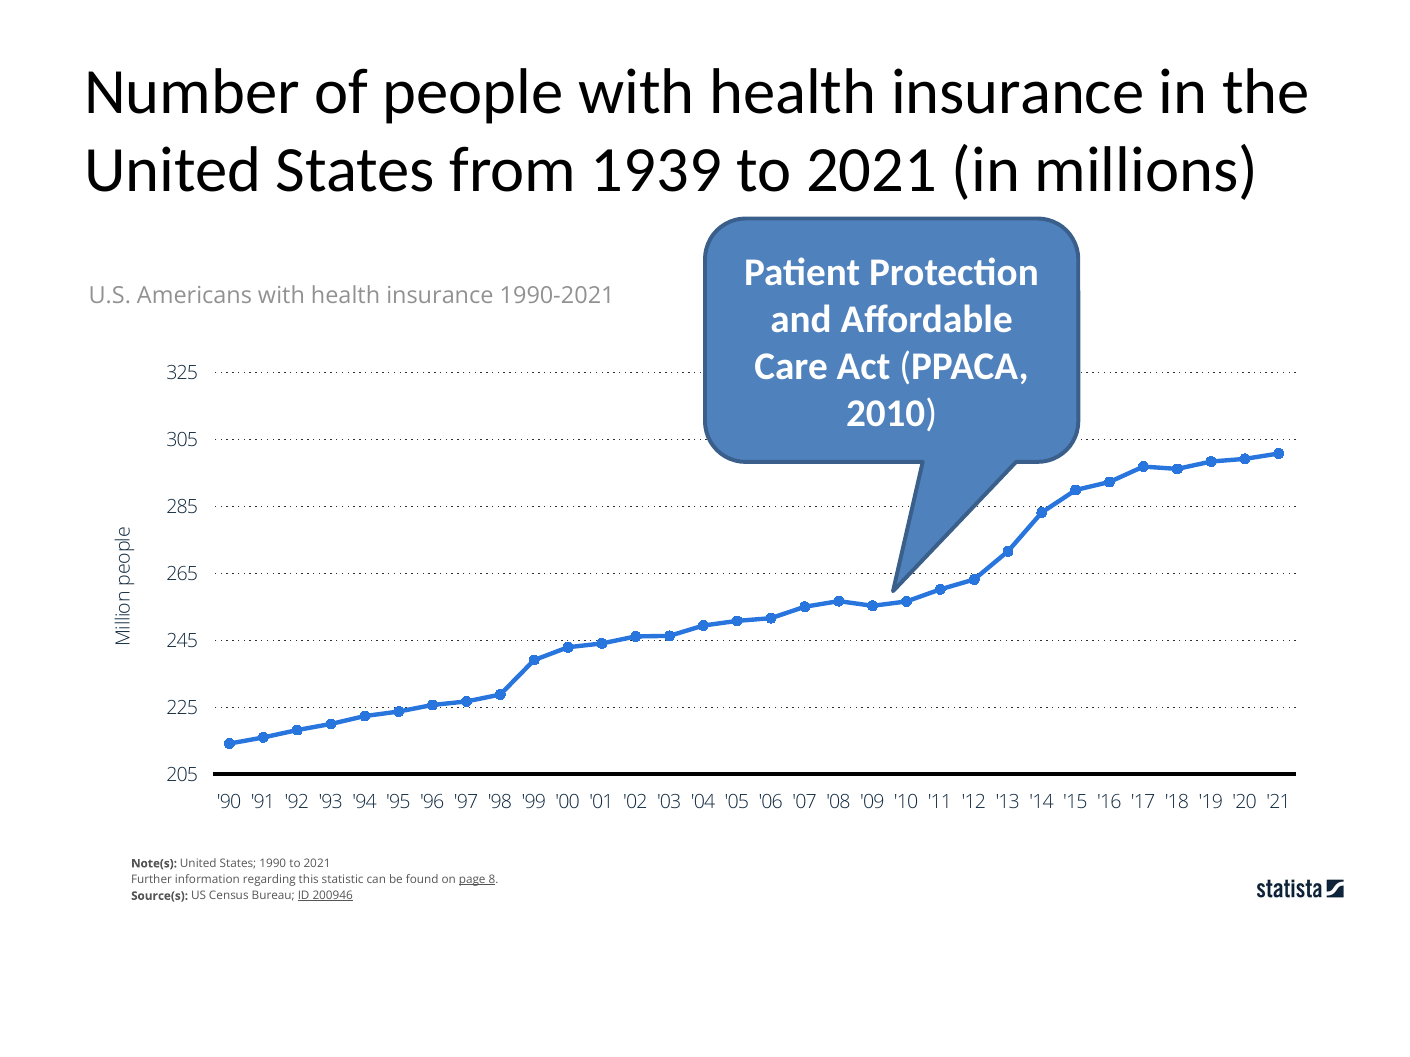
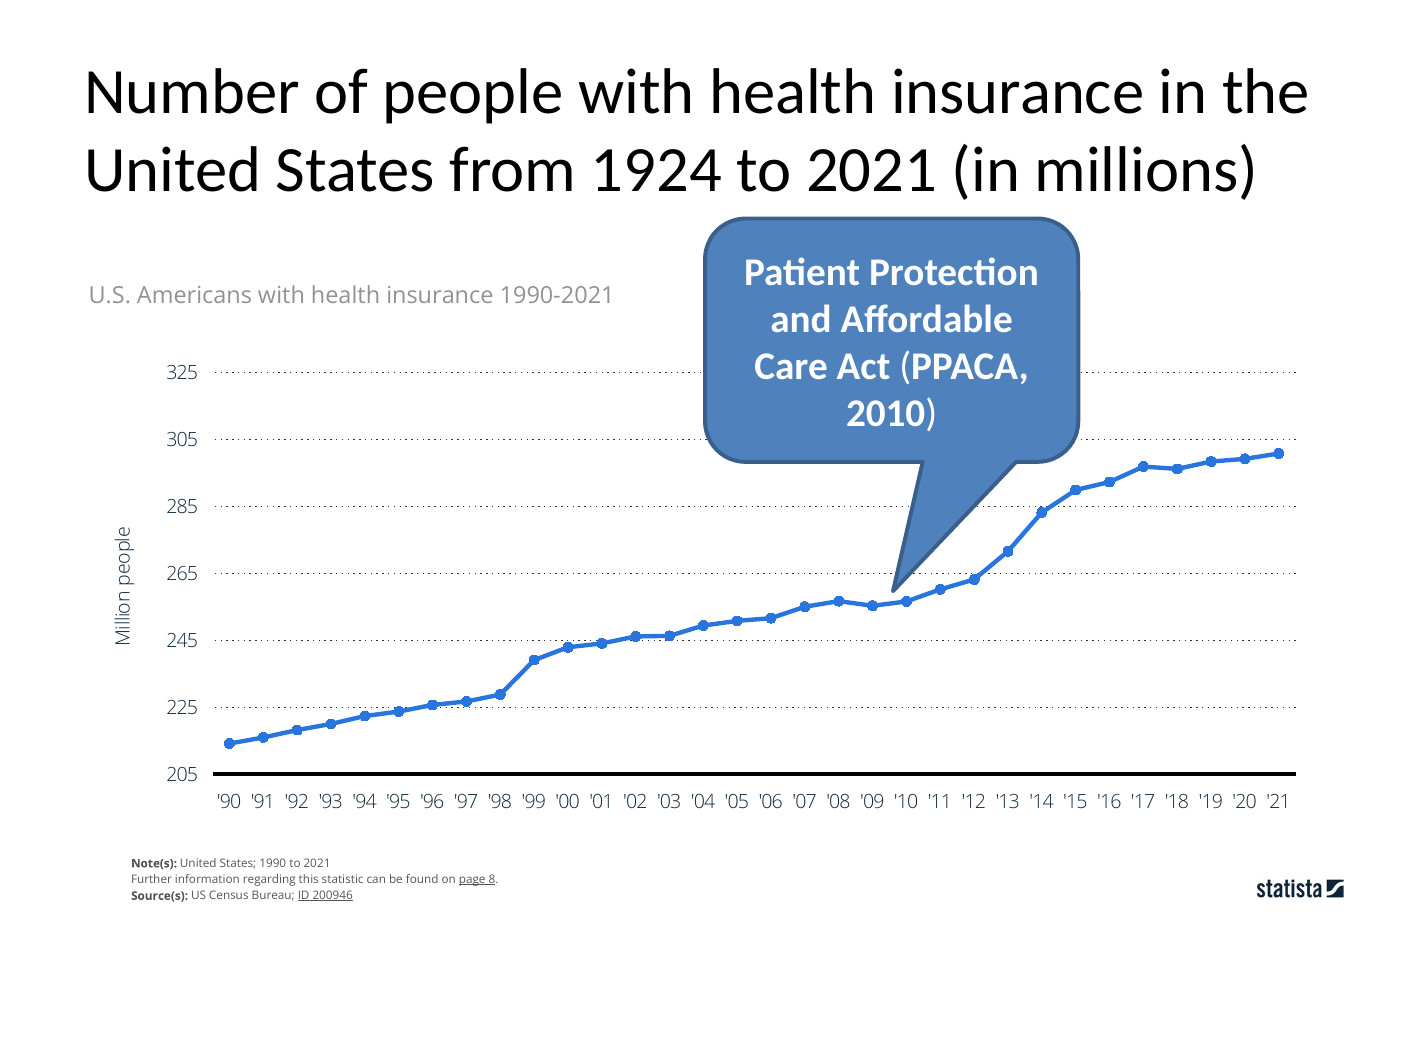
1939: 1939 -> 1924
